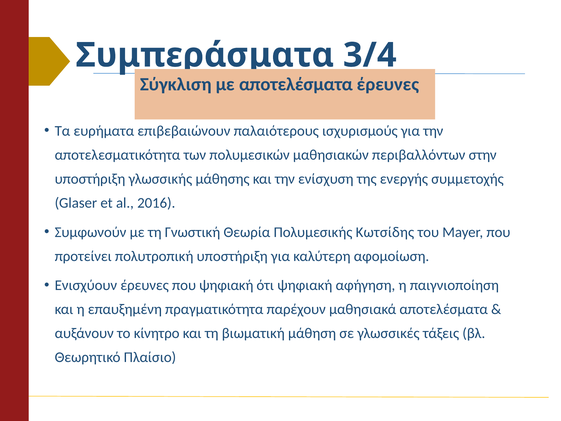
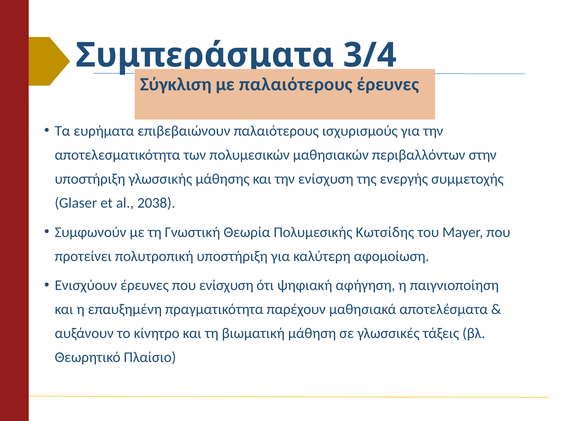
αποτελέσματα at (296, 84): αποτελέσματα -> παλαιότερους
2016: 2016 -> 2038
που ψηφιακή: ψηφιακή -> ενίσχυση
